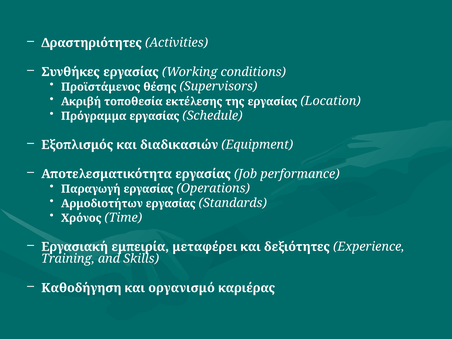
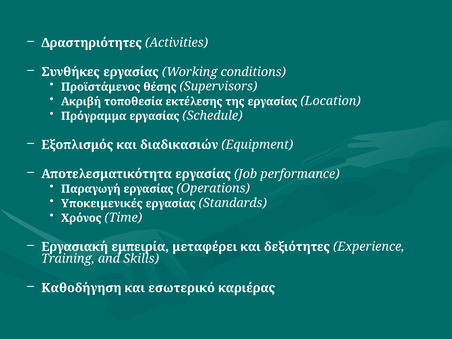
Αρμοδιοτήτων: Αρμοδιοτήτων -> Υποκειμενικές
οργανισμό: οργανισμό -> εσωτερικό
